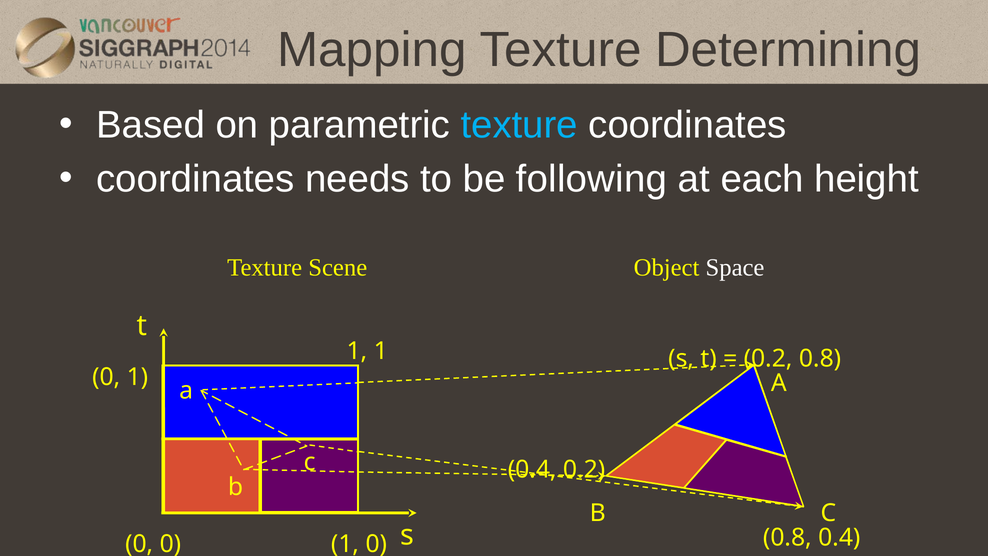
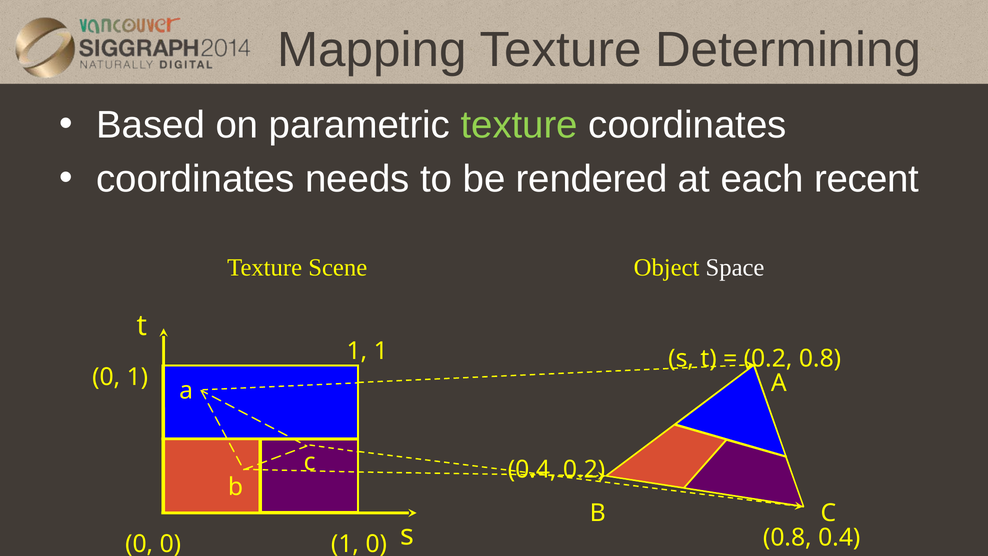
texture at (519, 125) colour: light blue -> light green
following: following -> rendered
height: height -> recent
